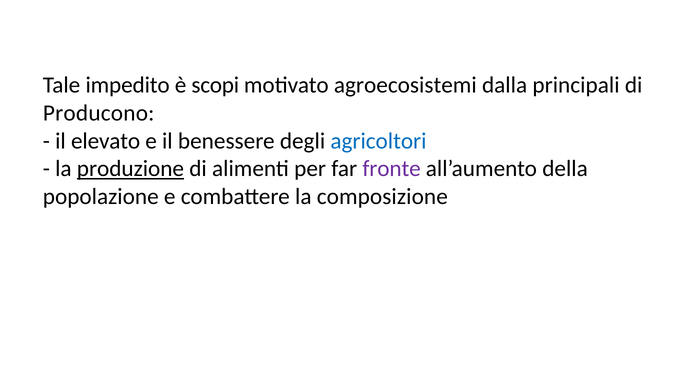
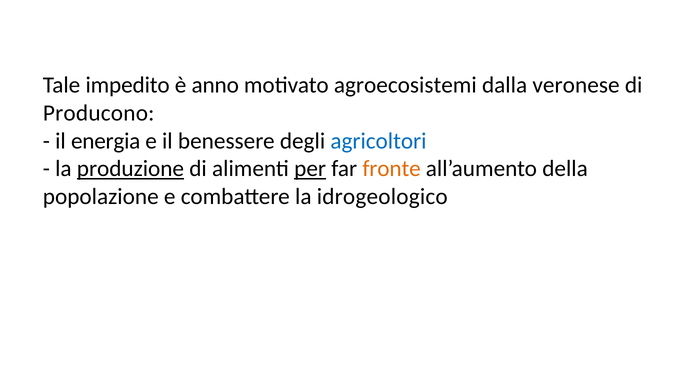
scopi: scopi -> anno
principali: principali -> veronese
elevato: elevato -> energia
per underline: none -> present
fronte colour: purple -> orange
composizione: composizione -> idrogeologico
